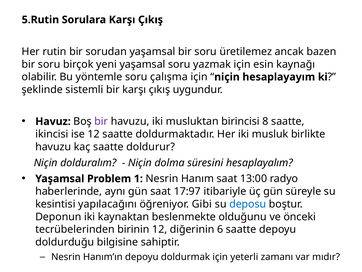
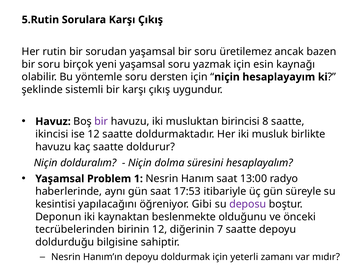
çalışma: çalışma -> dersten
17:97: 17:97 -> 17:53
deposu colour: blue -> purple
6: 6 -> 7
